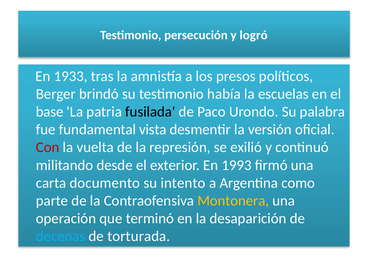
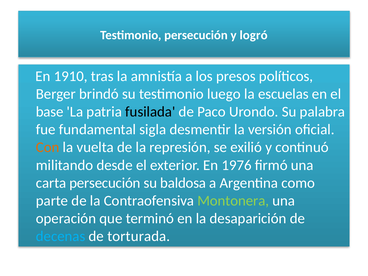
1933: 1933 -> 1910
había: había -> luego
vista: vista -> sigla
Con colour: red -> orange
1993: 1993 -> 1976
carta documento: documento -> persecución
intento: intento -> baldosa
Montonera colour: yellow -> light green
